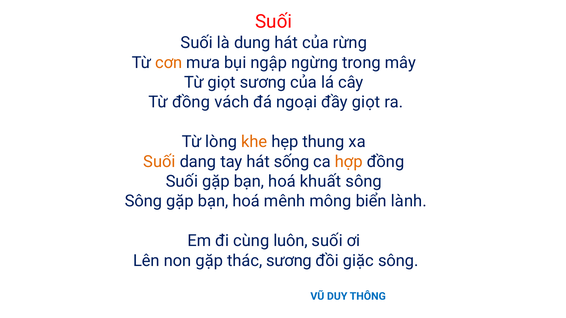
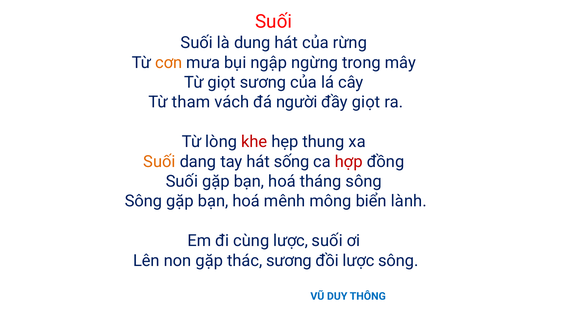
Từ đồng: đồng -> tham
ngoại: ngoại -> người
khe colour: orange -> red
hợp colour: orange -> red
khuất: khuất -> tháng
cùng luôn: luôn -> lược
đồi giặc: giặc -> lược
